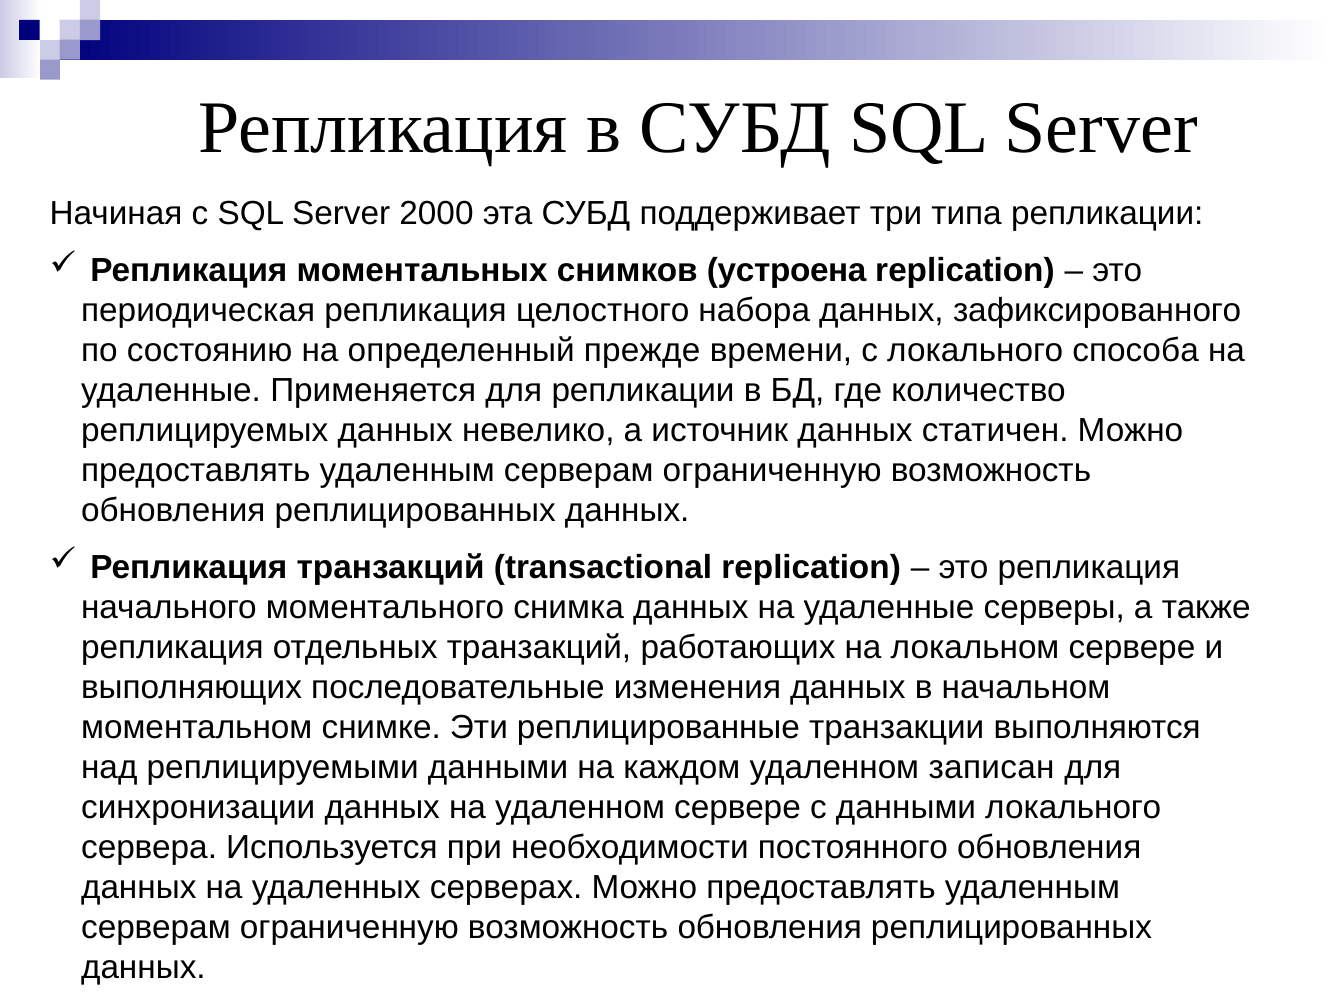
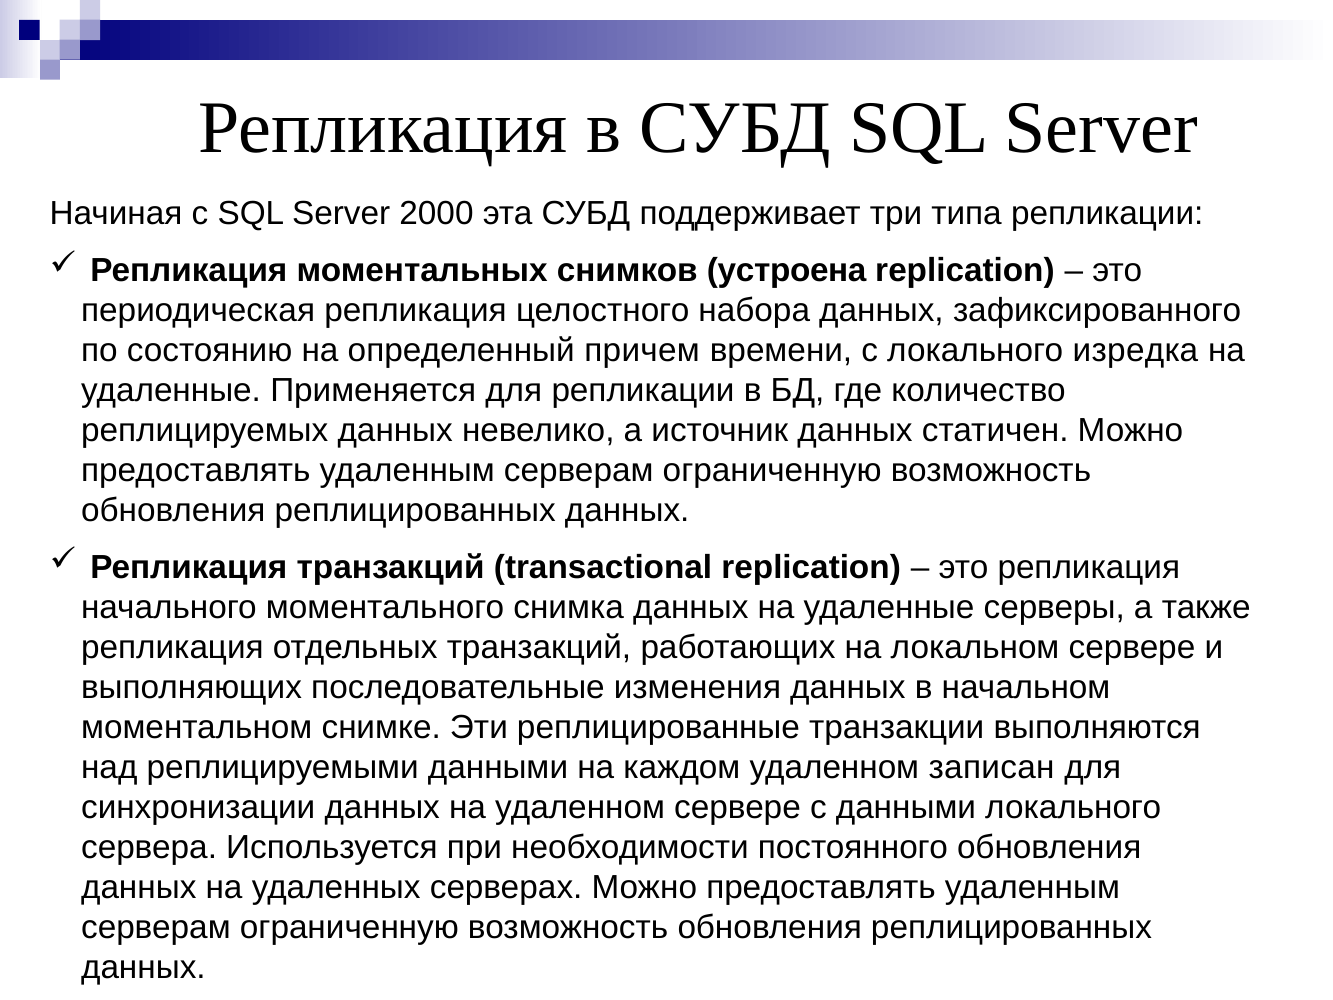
прежде: прежде -> причем
способа: способа -> изредка
